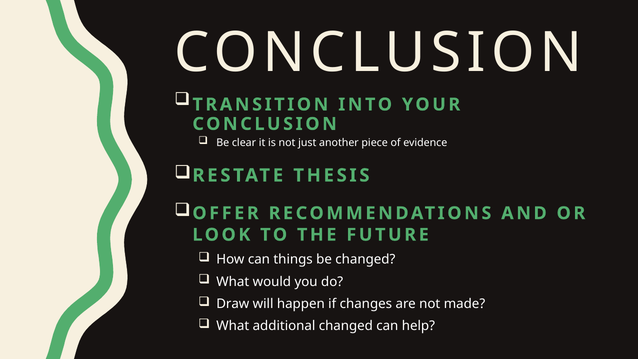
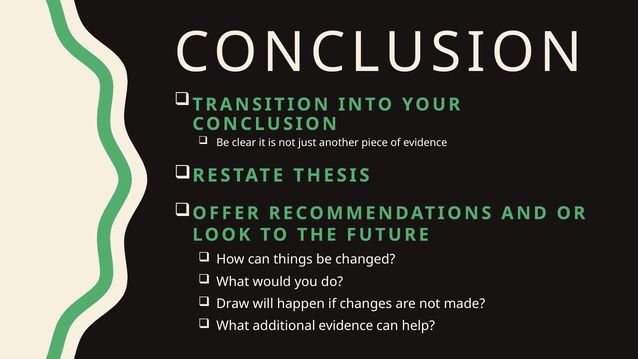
additional changed: changed -> evidence
